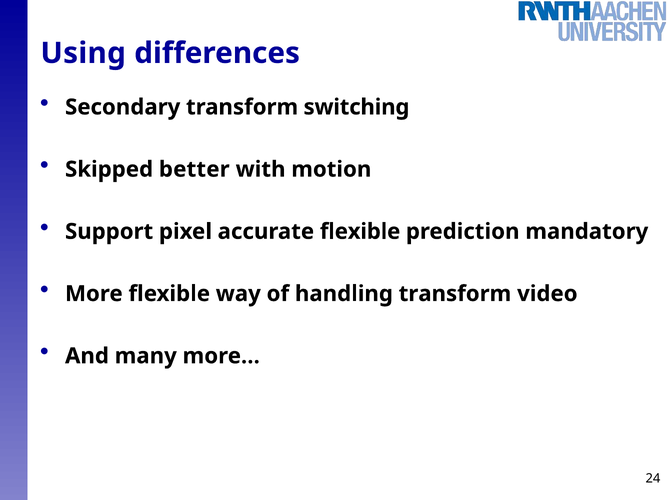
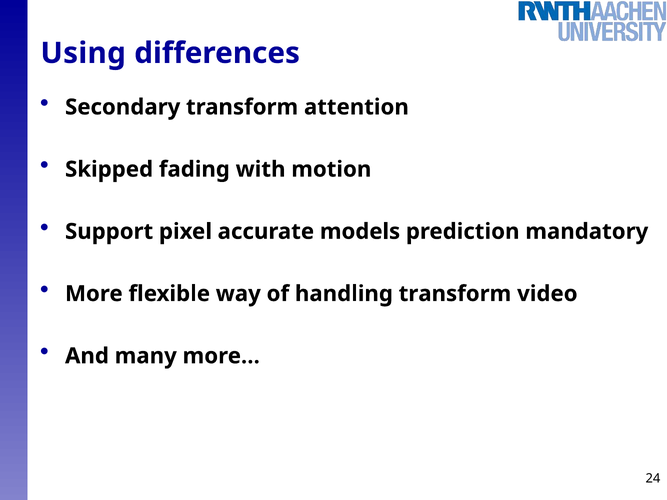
switching: switching -> attention
better: better -> fading
accurate flexible: flexible -> models
